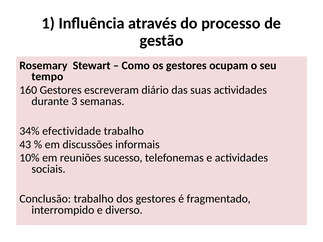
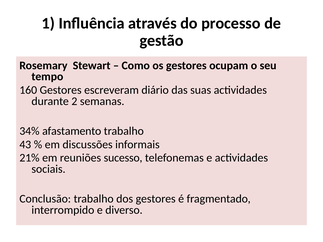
3: 3 -> 2
efectividade: efectividade -> afastamento
10%: 10% -> 21%
